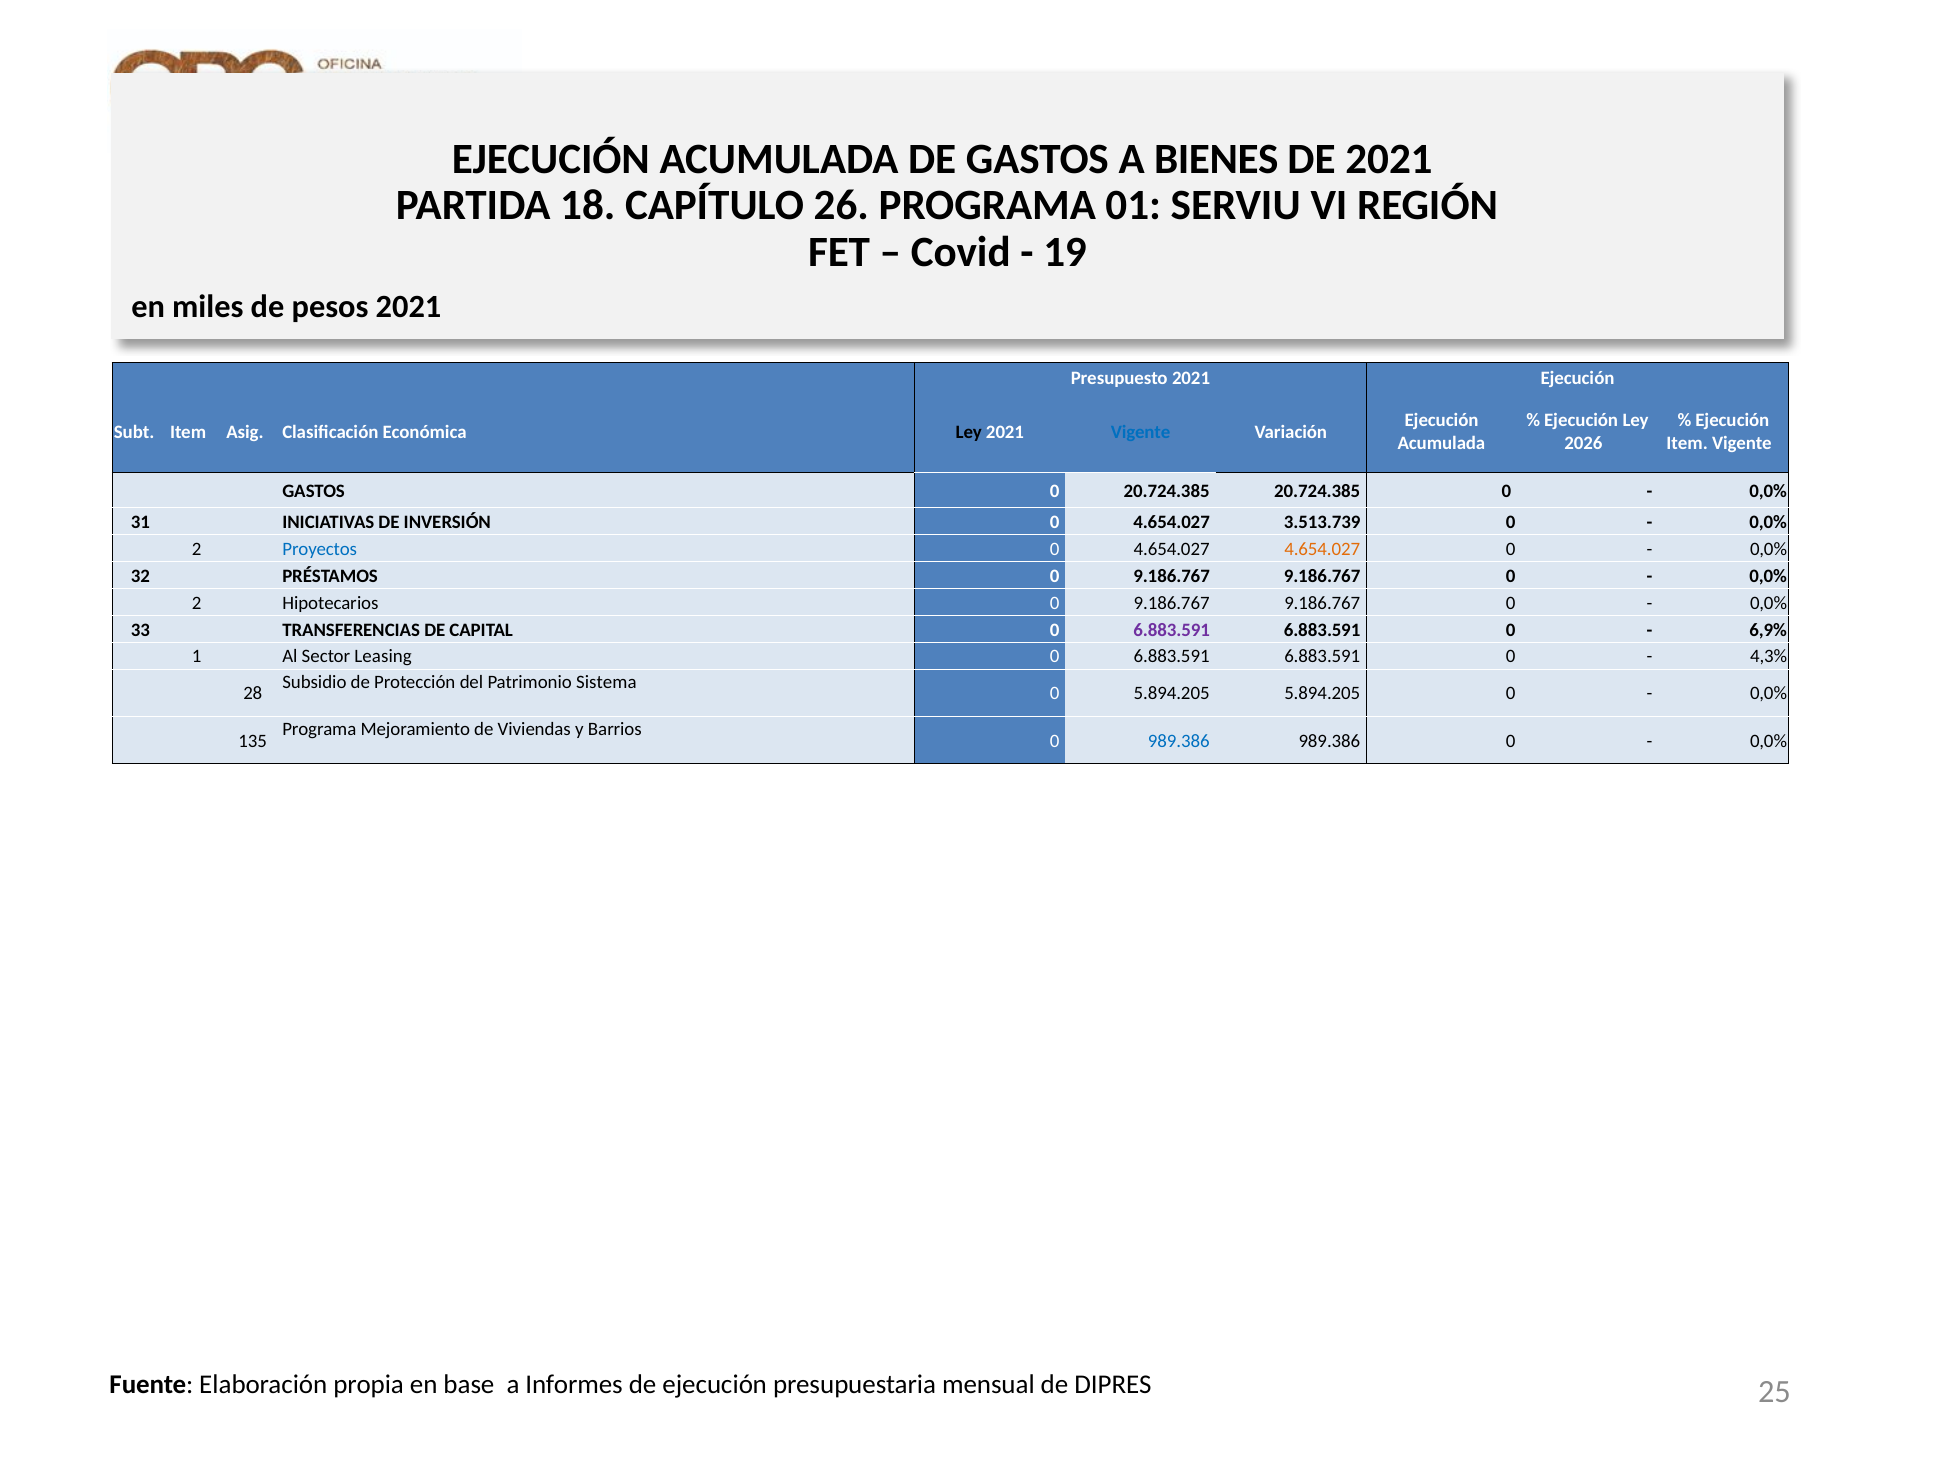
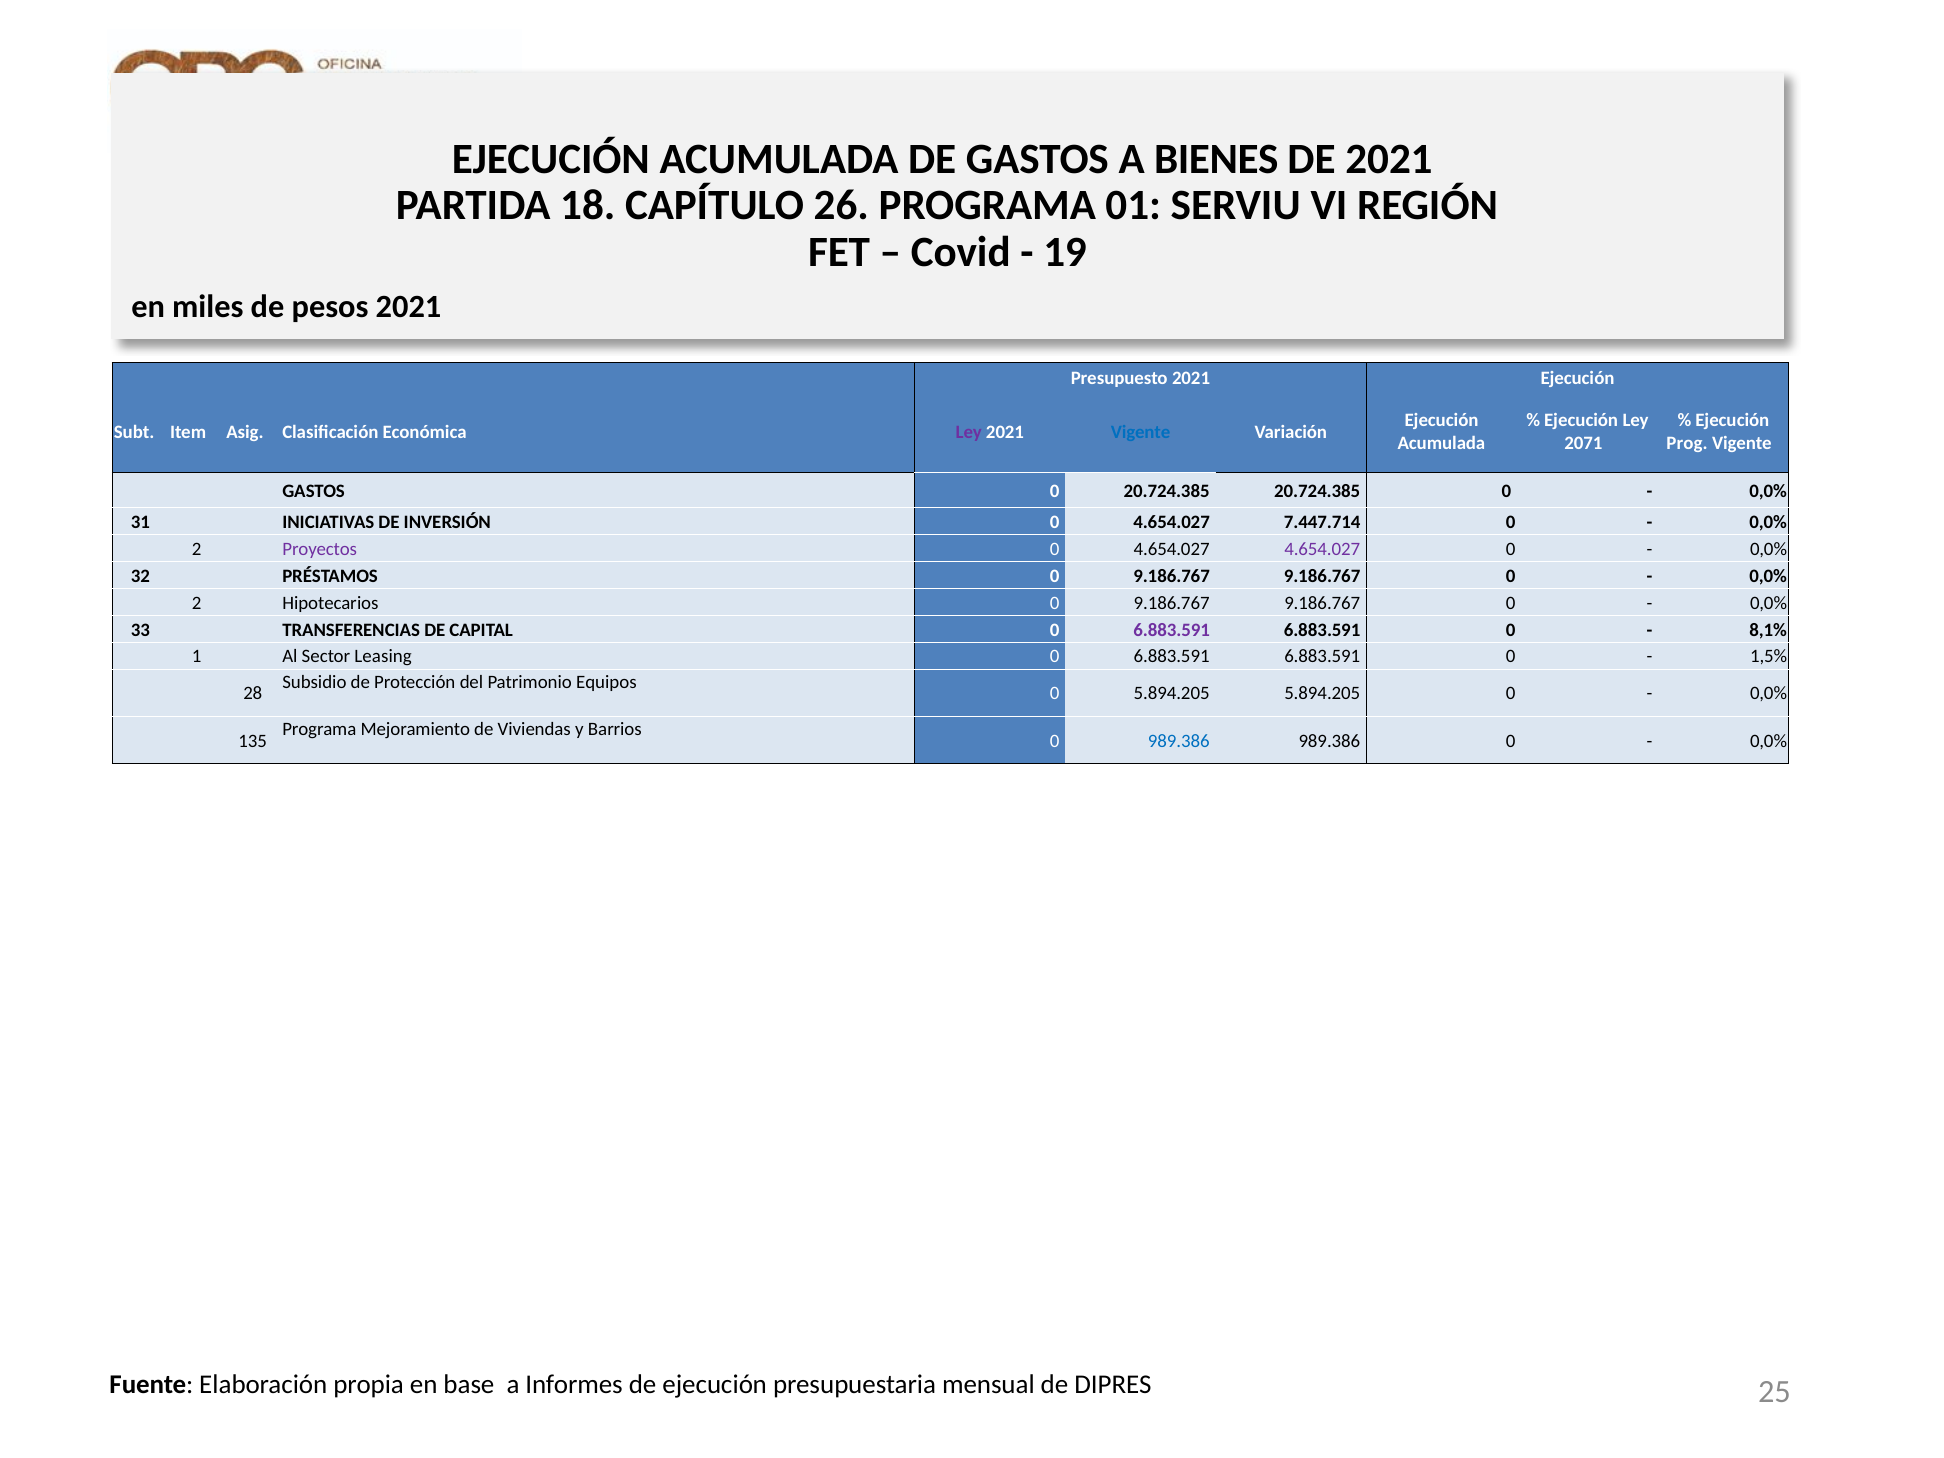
Ley at (969, 432) colour: black -> purple
2026: 2026 -> 2071
Item at (1687, 443): Item -> Prog
3.513.739: 3.513.739 -> 7.447.714
Proyectos colour: blue -> purple
4.654.027 at (1322, 549) colour: orange -> purple
6,9%: 6,9% -> 8,1%
4,3%: 4,3% -> 1,5%
Sistema: Sistema -> Equipos
